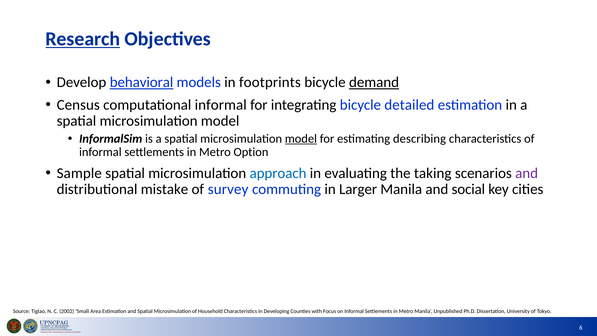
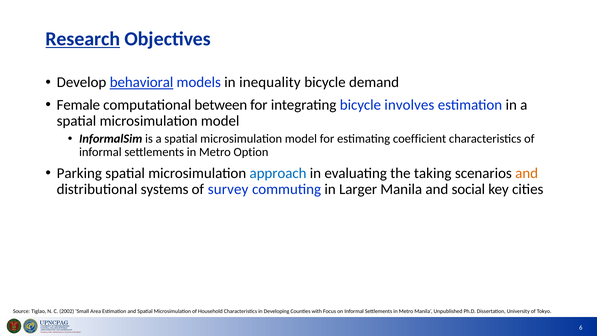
footprints: footprints -> inequality
demand underline: present -> none
Census: Census -> Female
computational informal: informal -> between
detailed: detailed -> involves
model at (301, 139) underline: present -> none
describing: describing -> coefficient
Sample: Sample -> Parking
and at (527, 173) colour: purple -> orange
mistake: mistake -> systems
